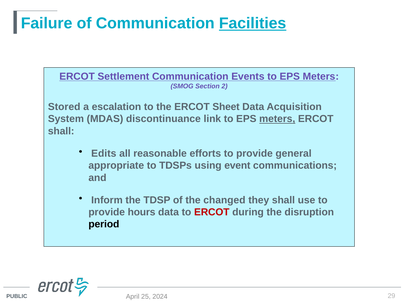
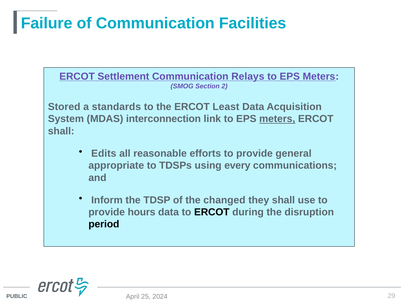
Facilities underline: present -> none
Events: Events -> Relays
escalation: escalation -> standards
Sheet: Sheet -> Least
discontinuance: discontinuance -> interconnection
event: event -> every
ERCOT at (212, 212) colour: red -> black
